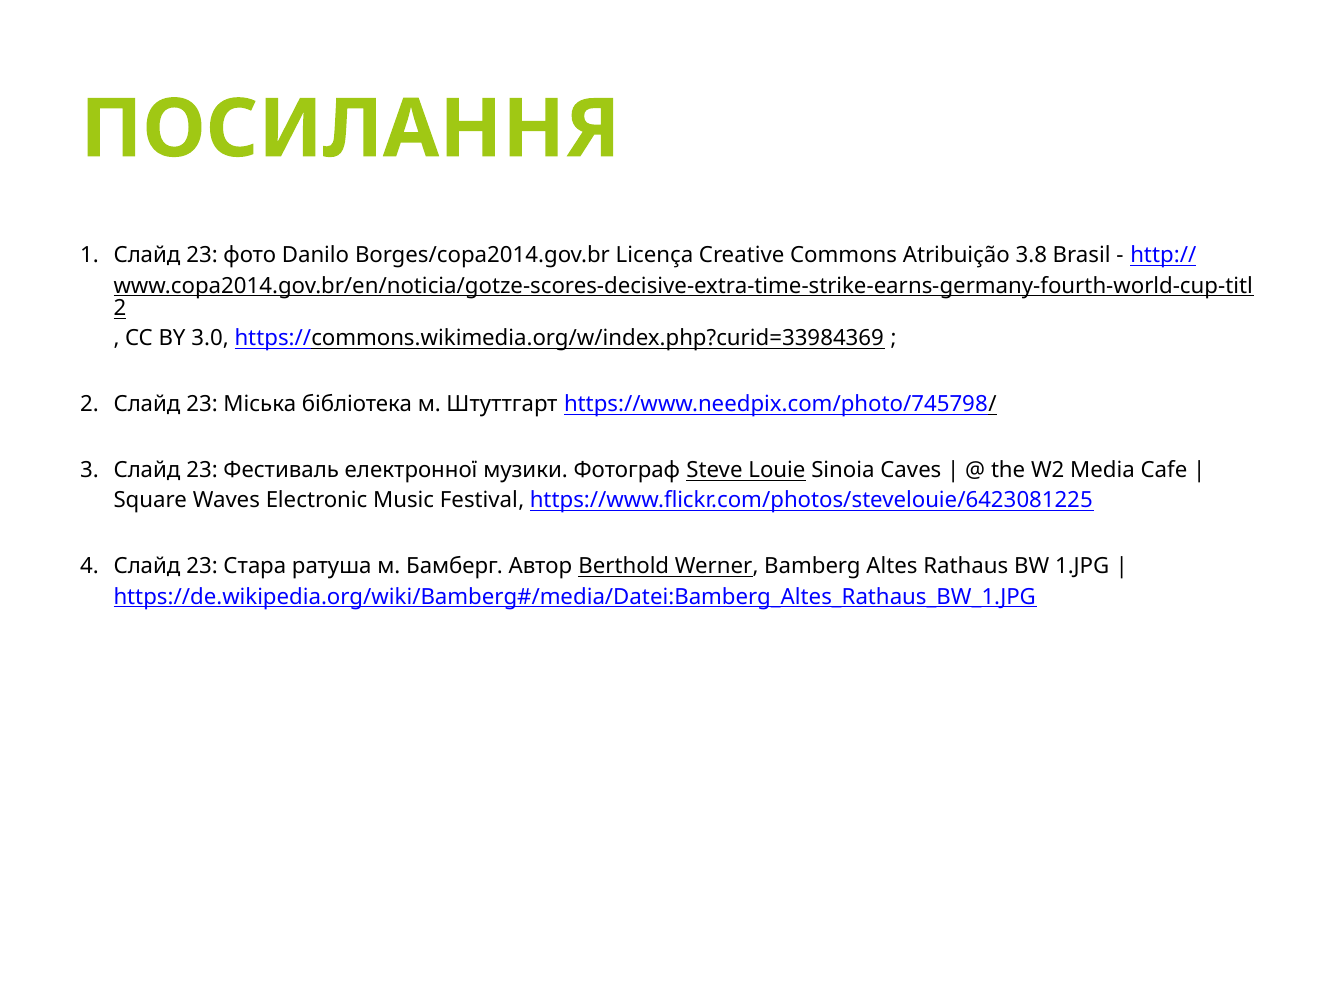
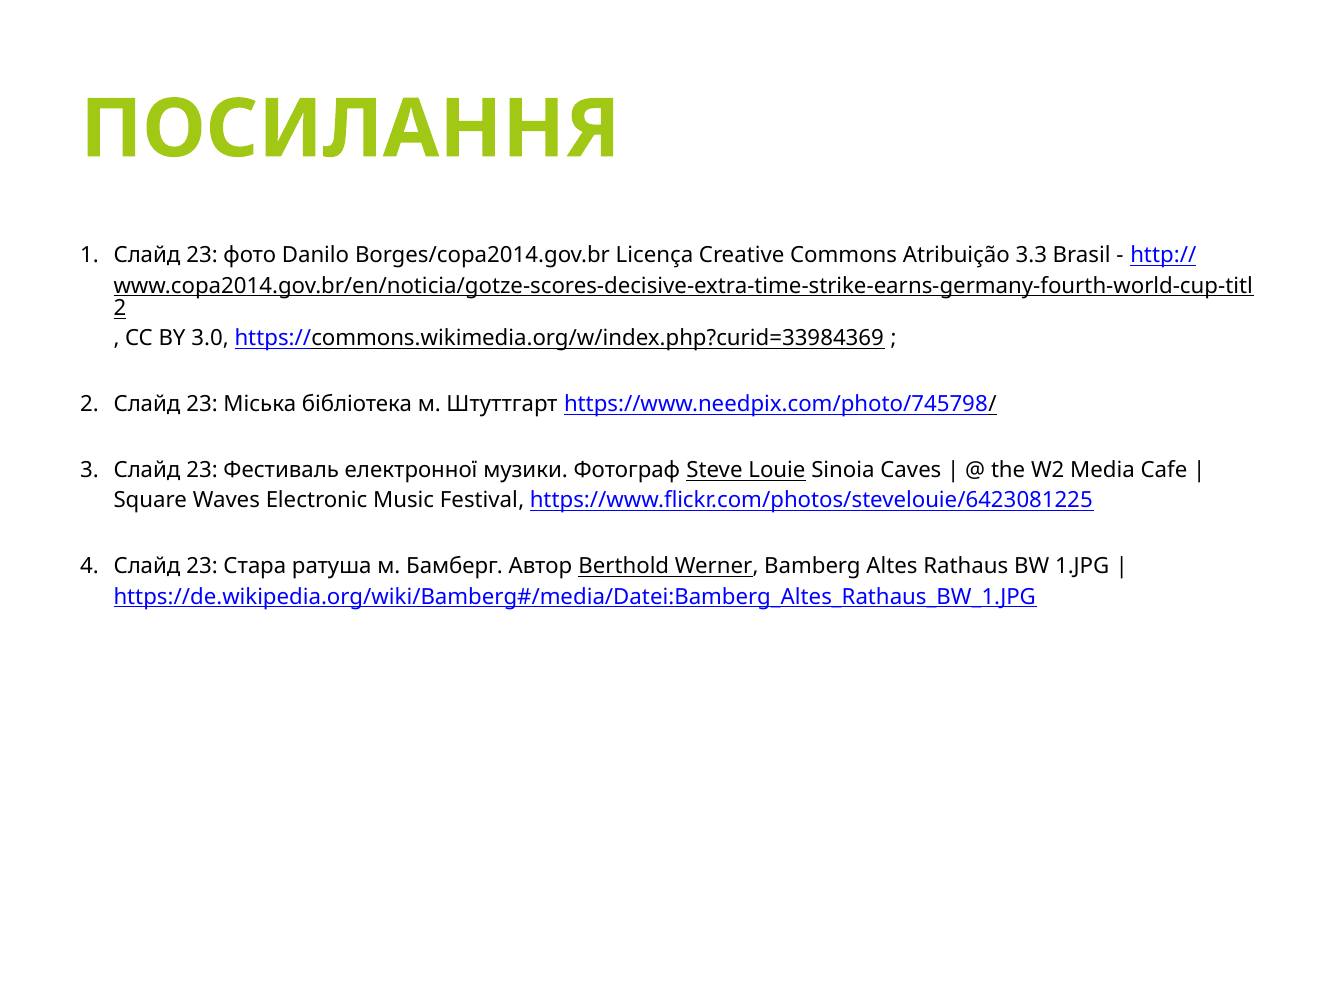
3.8: 3.8 -> 3.3
